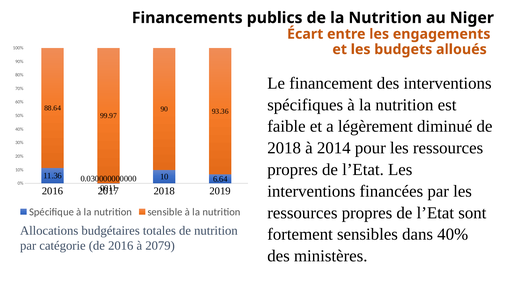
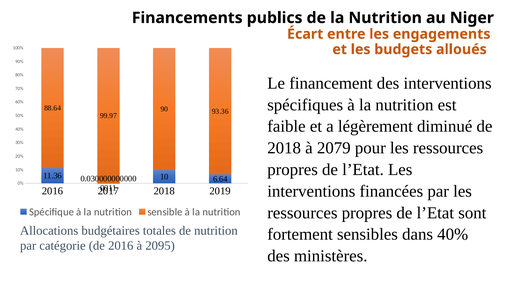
2014: 2014 -> 2079
2079: 2079 -> 2095
